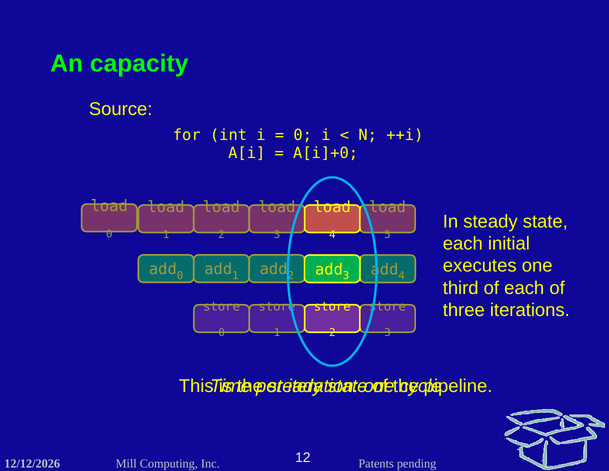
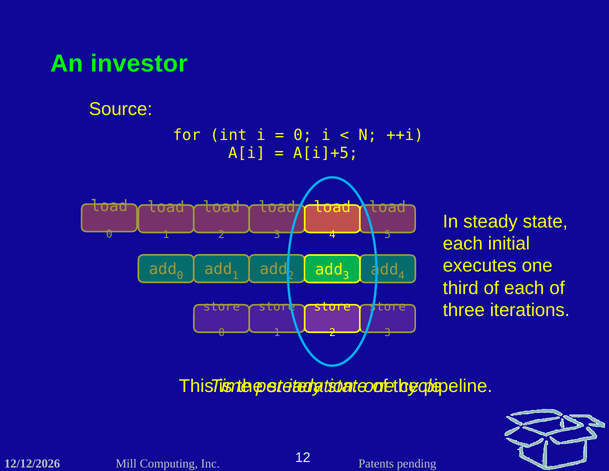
capacity: capacity -> investor
A[i]+0: A[i]+0 -> A[i]+5
